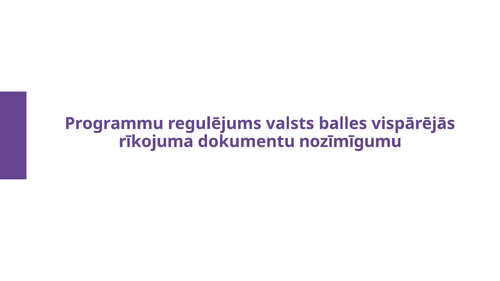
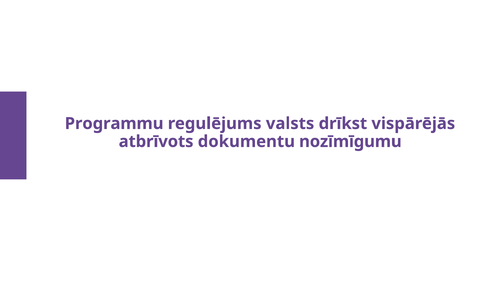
balles: balles -> drīkst
rīkojuma: rīkojuma -> atbrīvots
